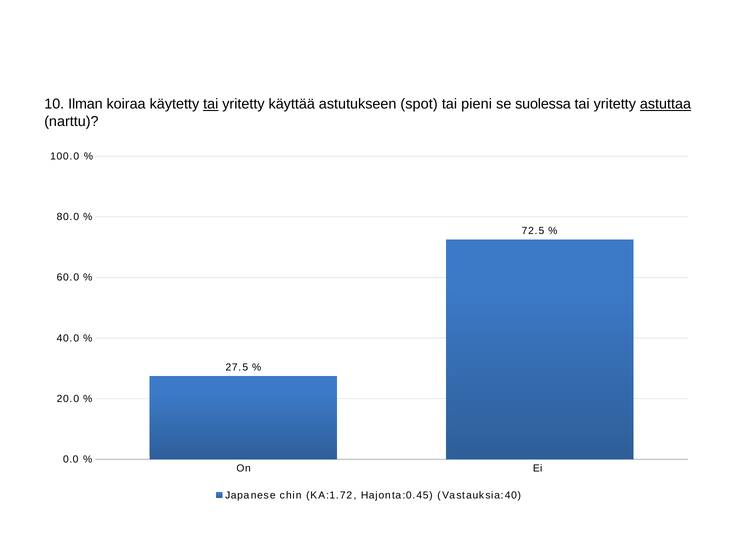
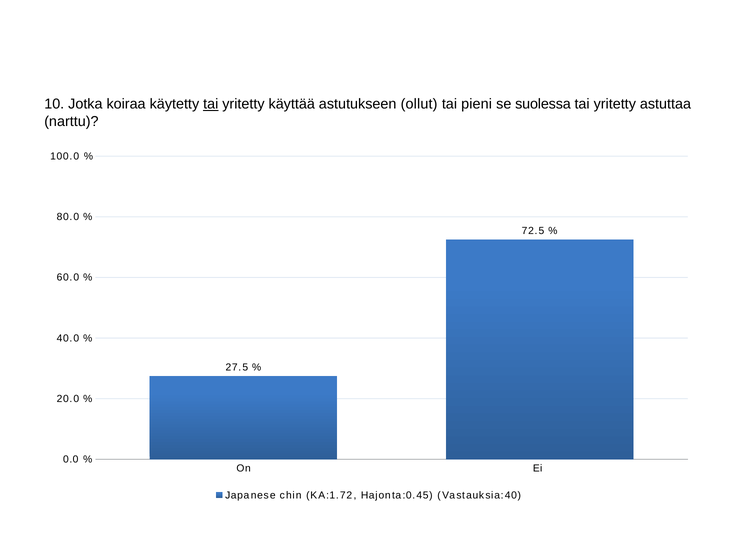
Ilman: Ilman -> Jotka
spot: spot -> ollut
astuttaa underline: present -> none
